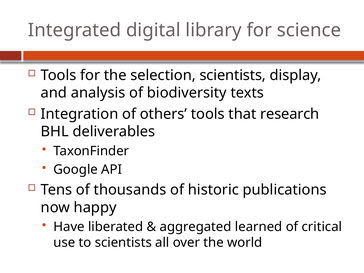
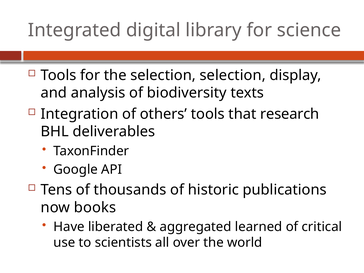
selection scientists: scientists -> selection
happy: happy -> books
